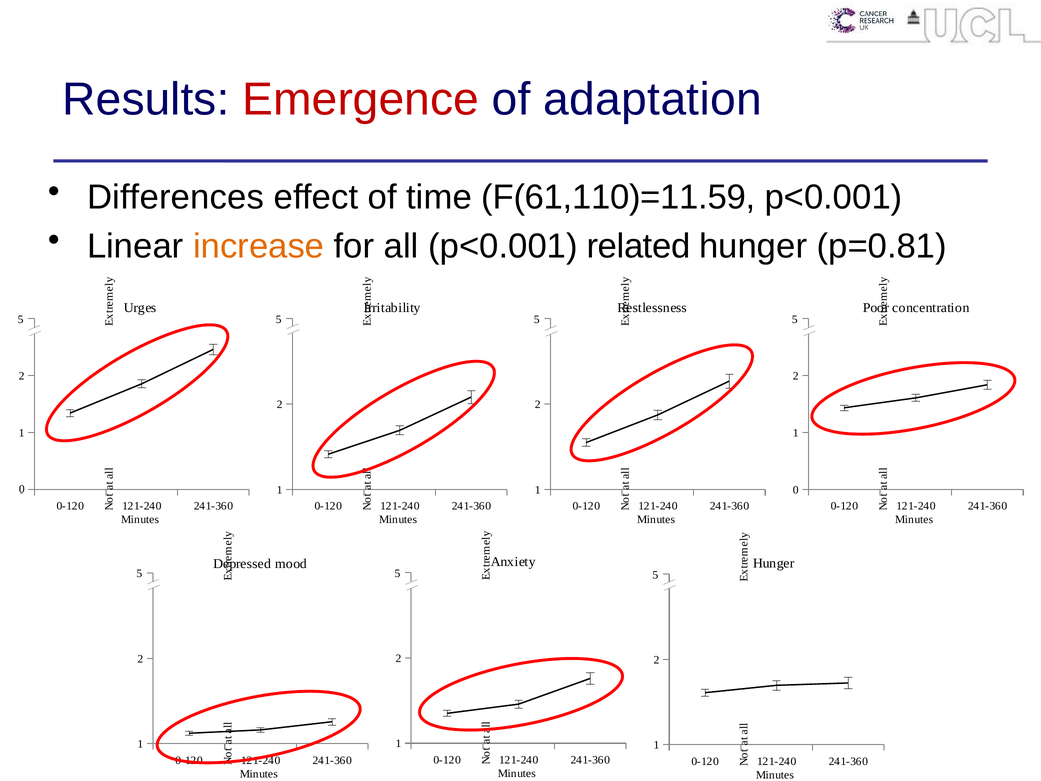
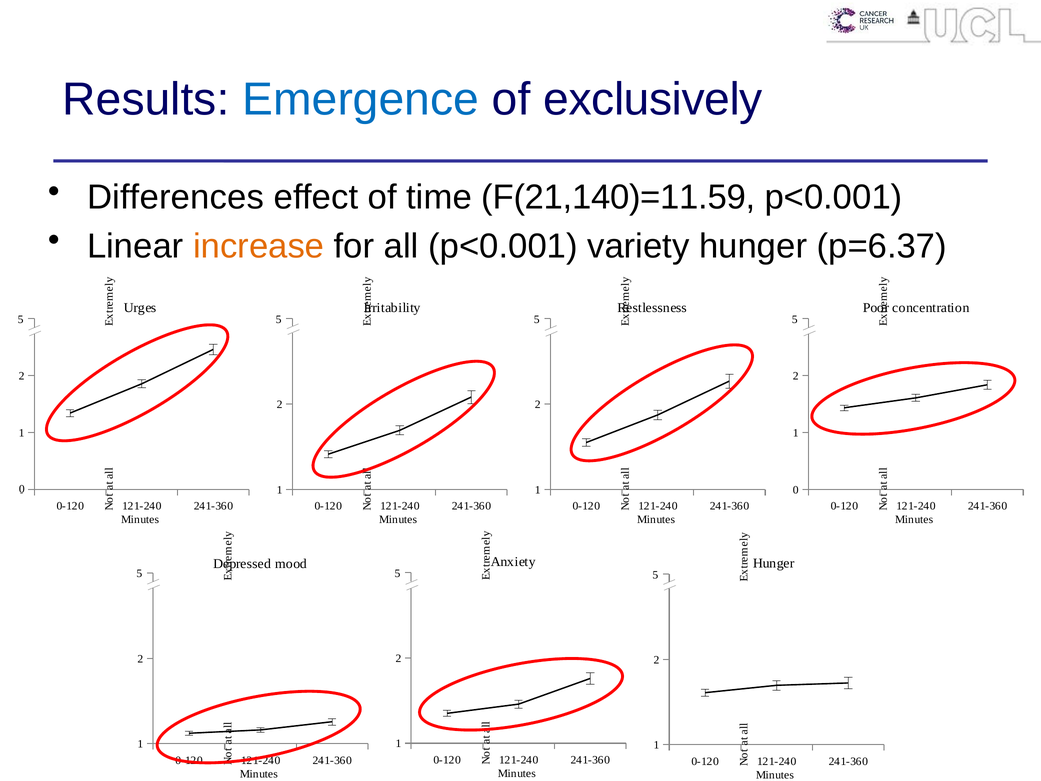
Emergence colour: red -> blue
adaptation: adaptation -> exclusively
F(61,110)=11.59: F(61,110)=11.59 -> F(21,140)=11.59
related: related -> variety
p=0.81: p=0.81 -> p=6.37
